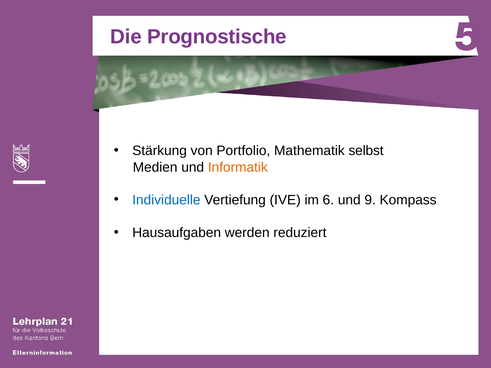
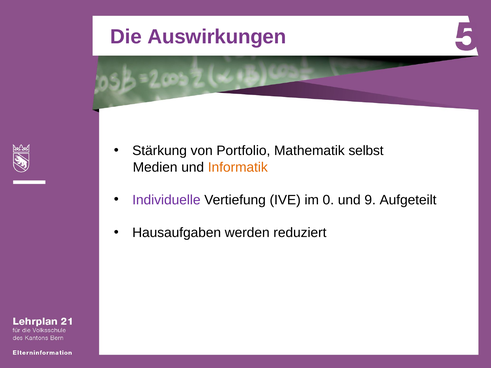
Prognostische: Prognostische -> Auswirkungen
Individuelle colour: blue -> purple
6: 6 -> 0
Kompass: Kompass -> Aufgeteilt
